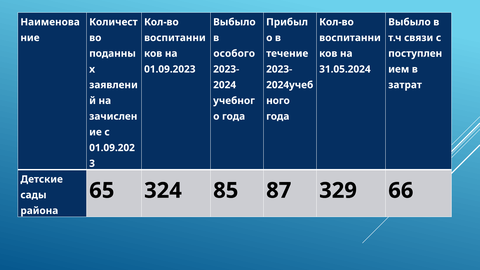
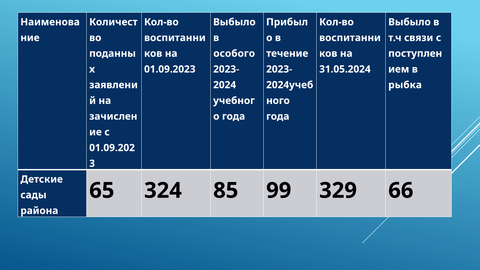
затрат: затрат -> рыбка
87: 87 -> 99
